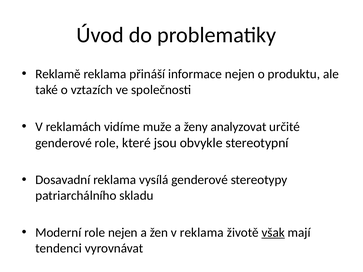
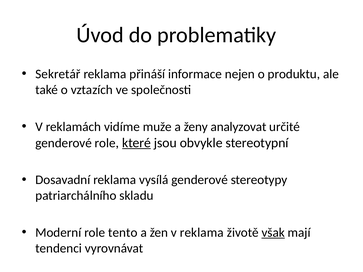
Reklamě: Reklamě -> Sekretář
které underline: none -> present
role nejen: nejen -> tento
